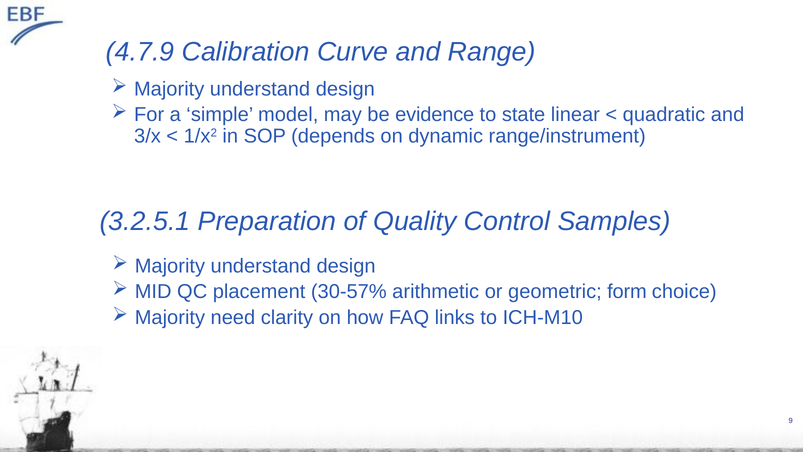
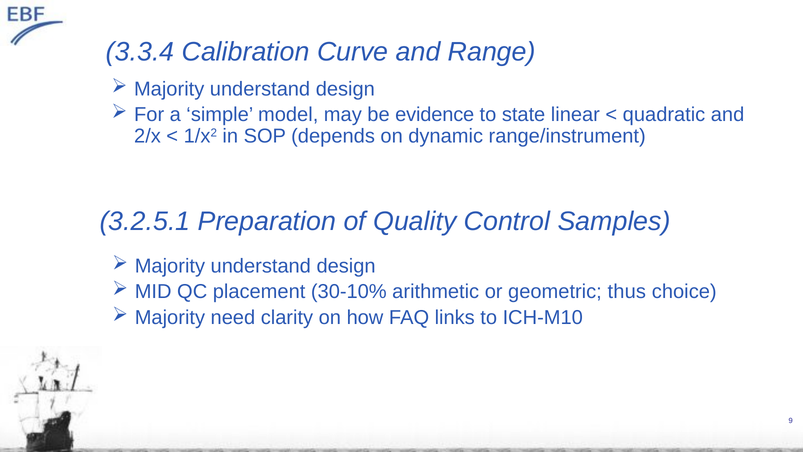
4.7.9: 4.7.9 -> 3.3.4
3/x: 3/x -> 2/x
30-57%: 30-57% -> 30-10%
form: form -> thus
